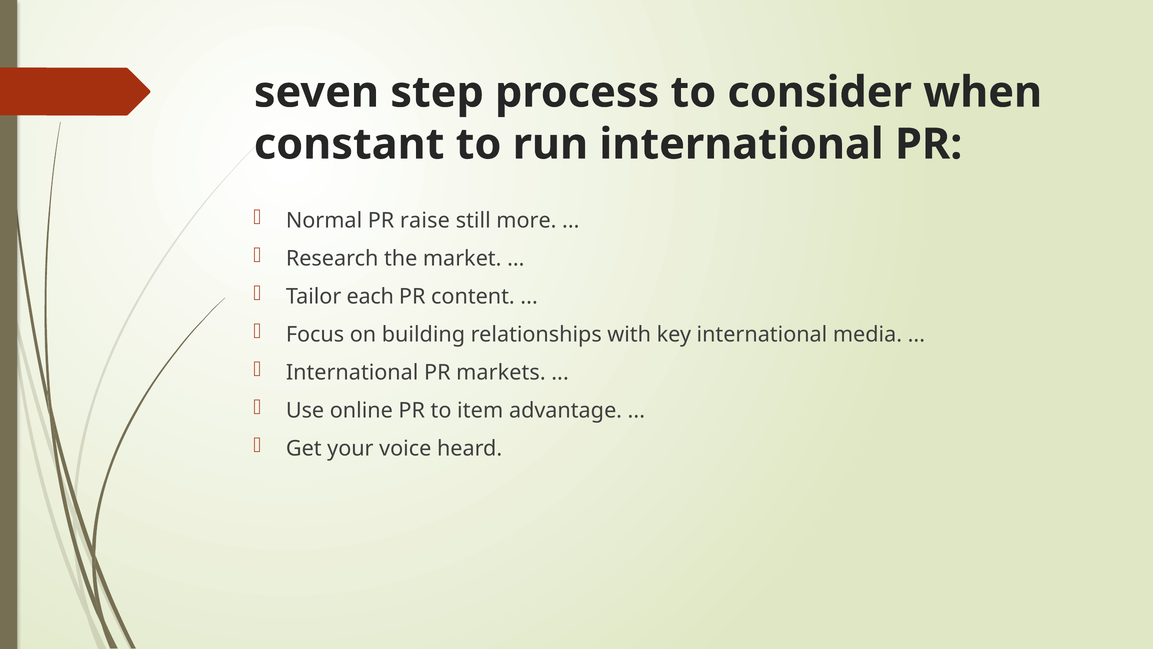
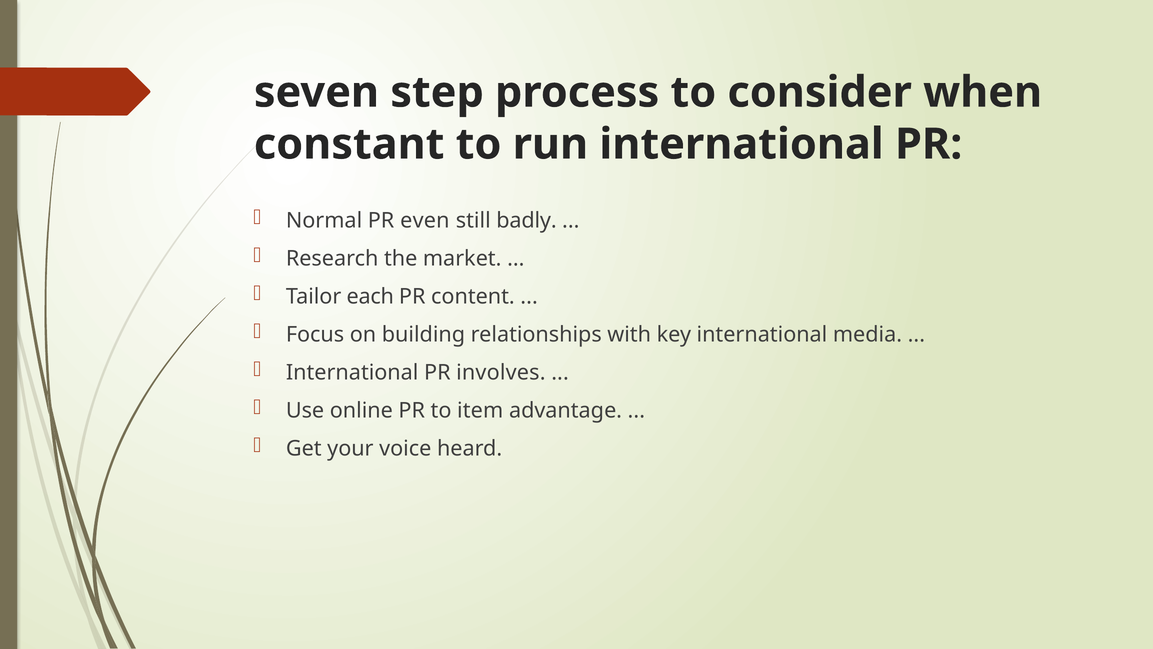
raise: raise -> even
more: more -> badly
markets: markets -> involves
